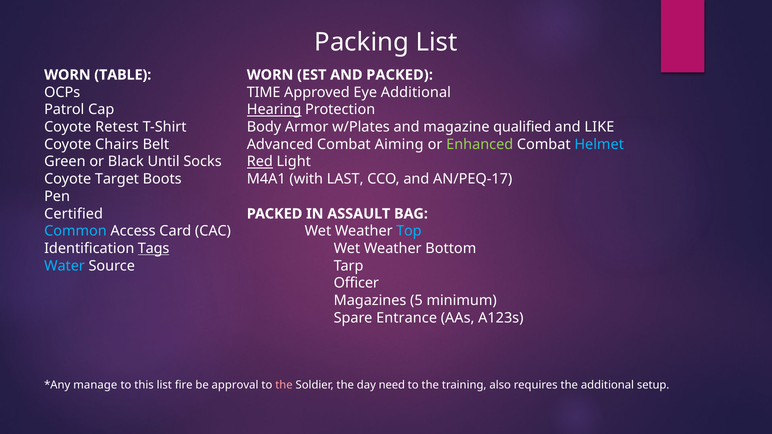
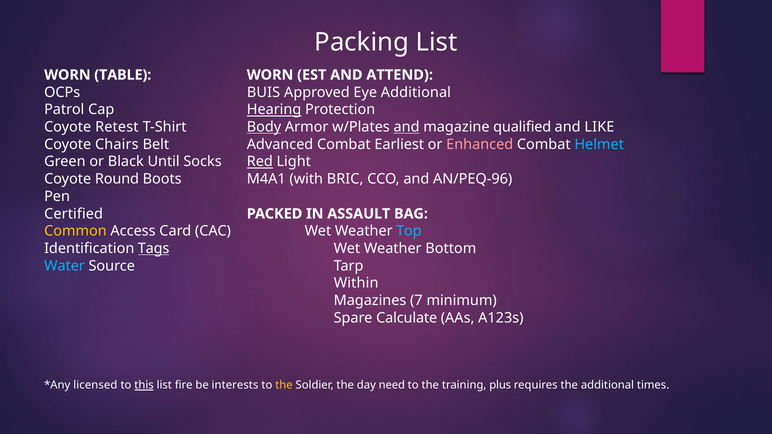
AND PACKED: PACKED -> ATTEND
TIME: TIME -> BUIS
Body underline: none -> present
and at (407, 127) underline: none -> present
Aiming: Aiming -> Earliest
Enhanced colour: light green -> pink
Target: Target -> Round
LAST: LAST -> BRIC
AN/PEQ-17: AN/PEQ-17 -> AN/PEQ-96
Common colour: light blue -> yellow
Officer: Officer -> Within
5: 5 -> 7
Entrance: Entrance -> Calculate
manage: manage -> licensed
this underline: none -> present
approval: approval -> interests
the at (284, 385) colour: pink -> yellow
also: also -> plus
setup: setup -> times
